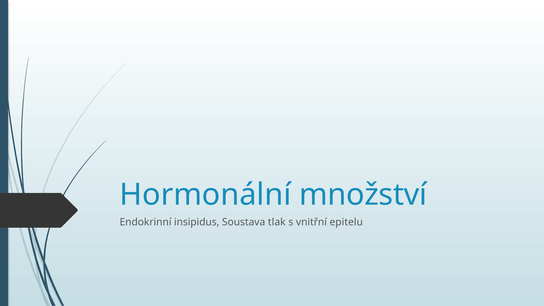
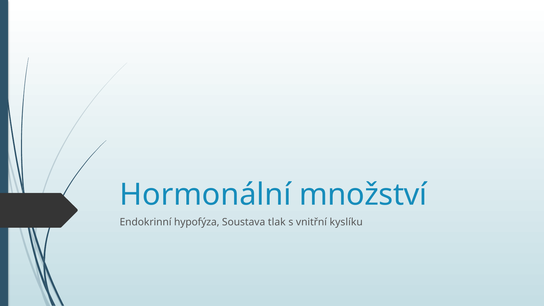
insipidus: insipidus -> hypofýza
epitelu: epitelu -> kyslíku
